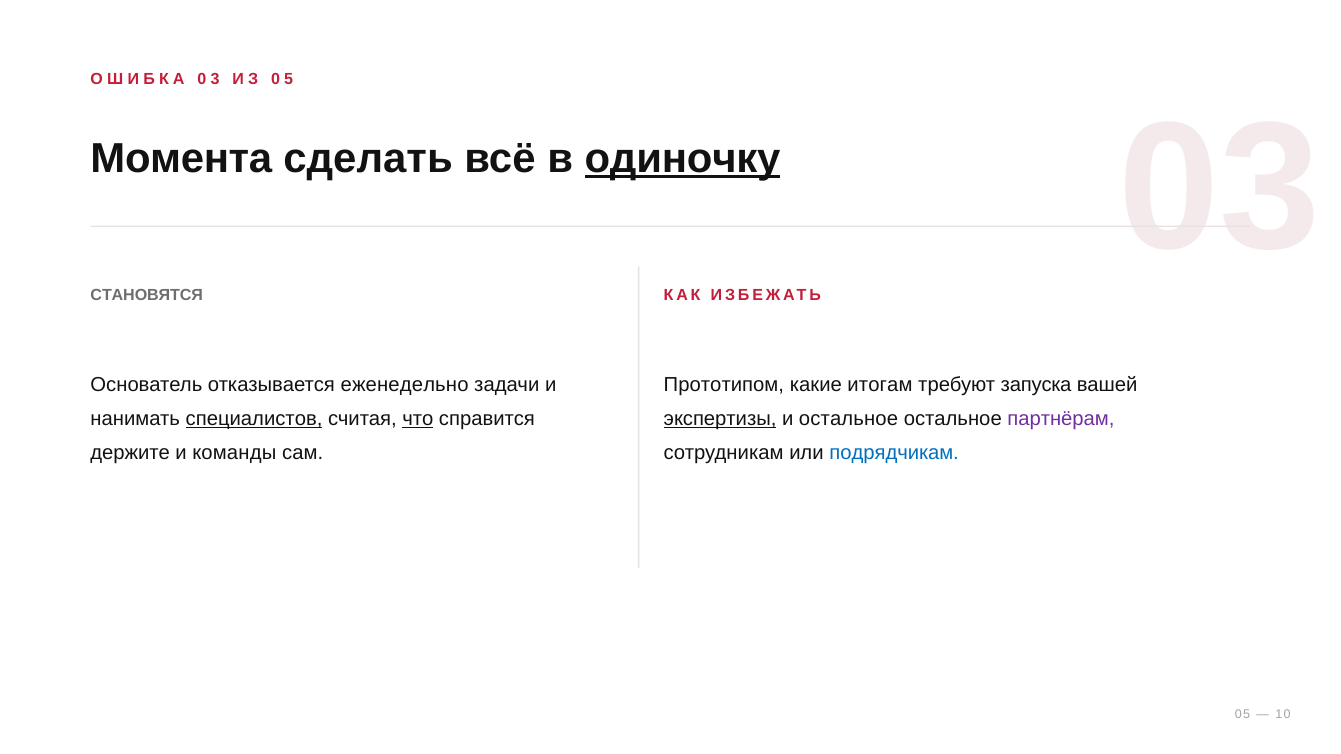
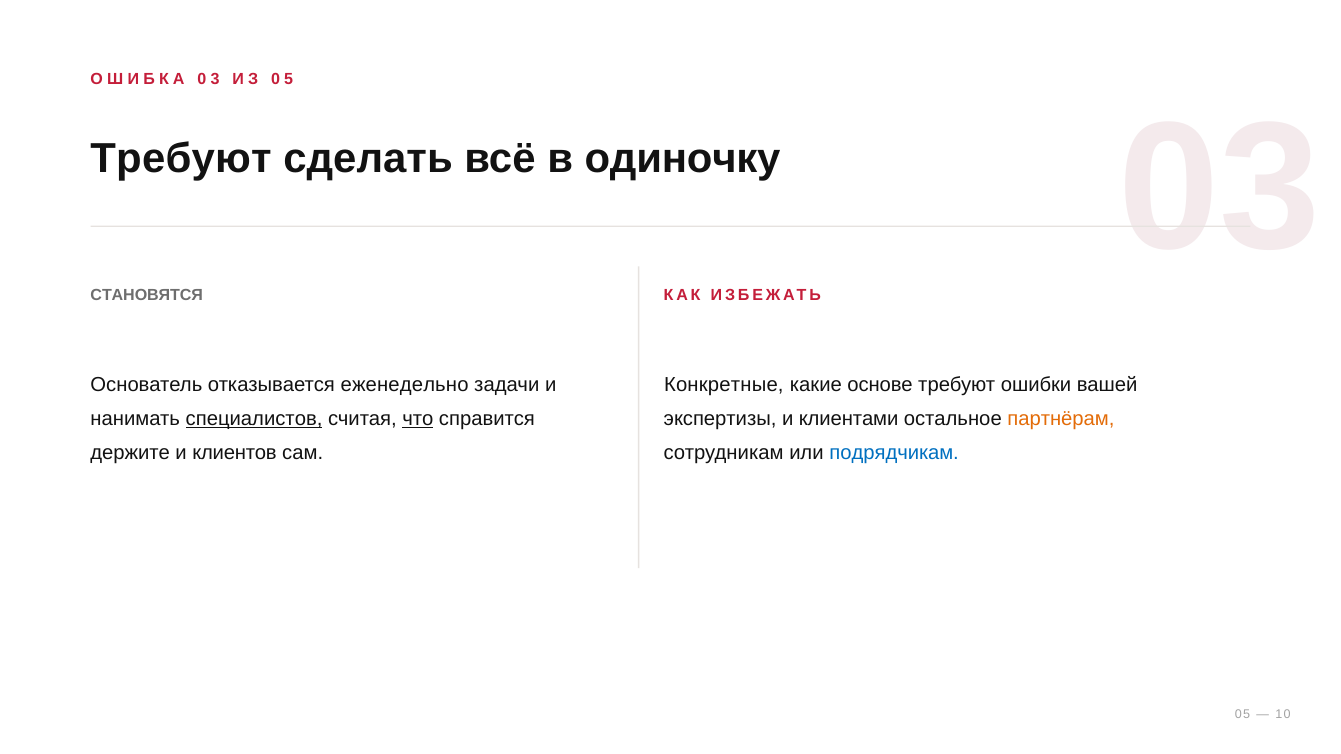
Момента at (181, 159): Момента -> Требуют
одиночку underline: present -> none
Прототипом: Прототипом -> Конкретные
итогам: итогам -> основе
запуска: запуска -> ошибки
экспертизы underline: present -> none
и остальное: остальное -> клиентами
партнёрам colour: purple -> orange
команды: команды -> клиентов
